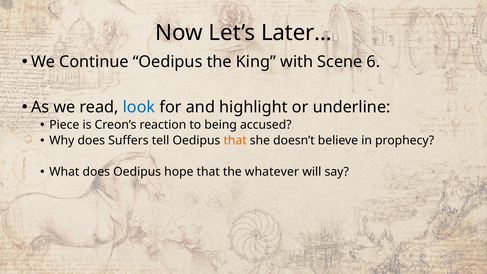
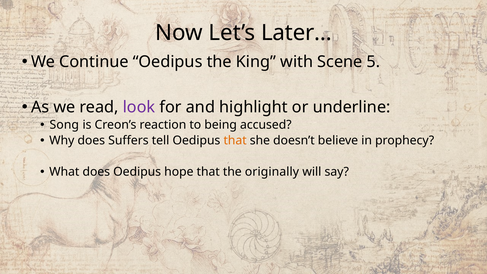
6: 6 -> 5
look colour: blue -> purple
Piece: Piece -> Song
whatever: whatever -> originally
